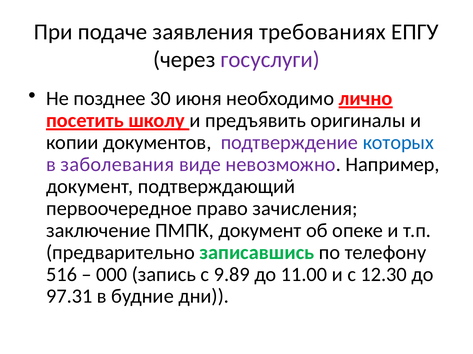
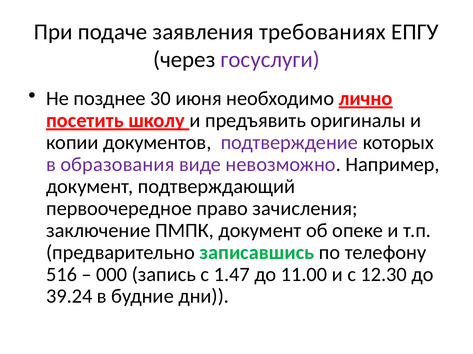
которых colour: blue -> black
заболевания: заболевания -> образования
9.89: 9.89 -> 1.47
97.31: 97.31 -> 39.24
